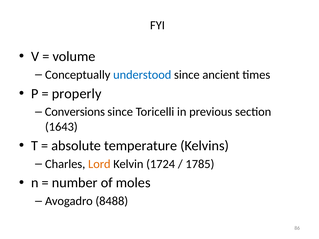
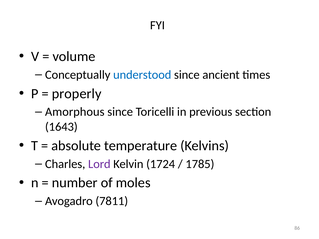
Conversions: Conversions -> Amorphous
Lord colour: orange -> purple
8488: 8488 -> 7811
